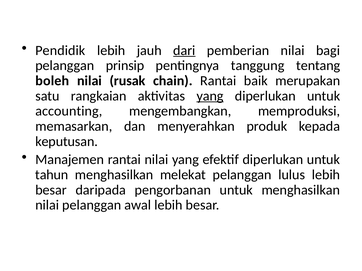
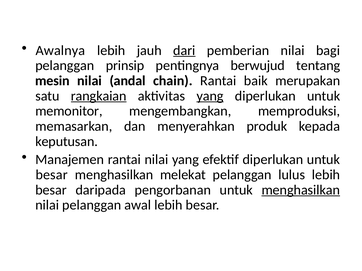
Pendidik: Pendidik -> Awalnya
tanggung: tanggung -> berwujud
boleh: boleh -> mesin
rusak: rusak -> andal
rangkaian underline: none -> present
accounting: accounting -> memonitor
tahun at (52, 175): tahun -> besar
menghasilkan at (301, 190) underline: none -> present
